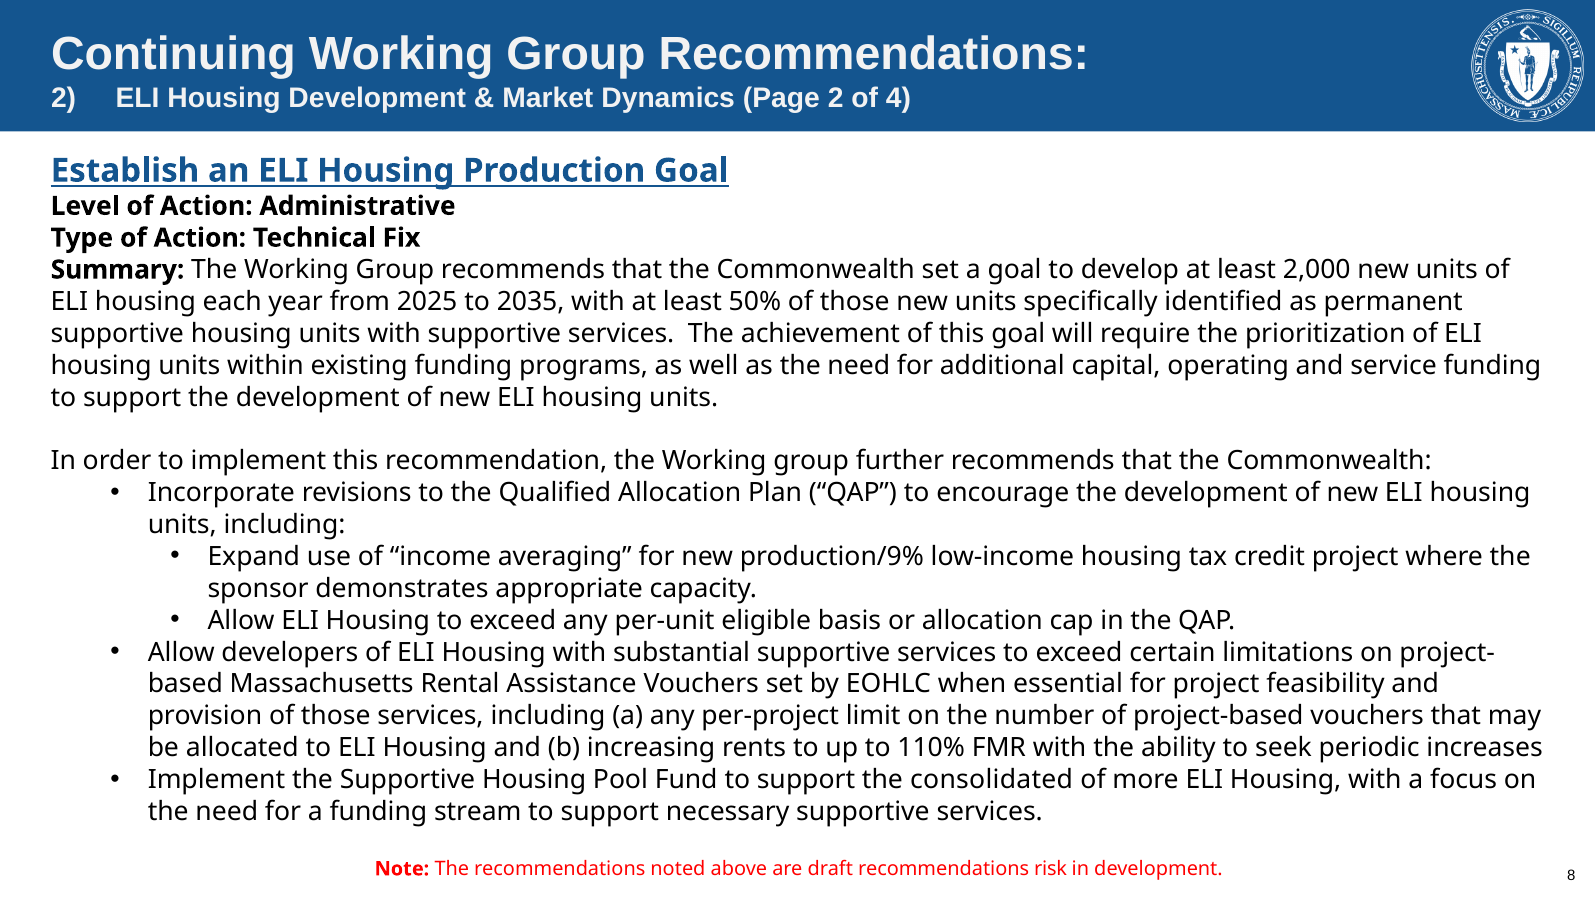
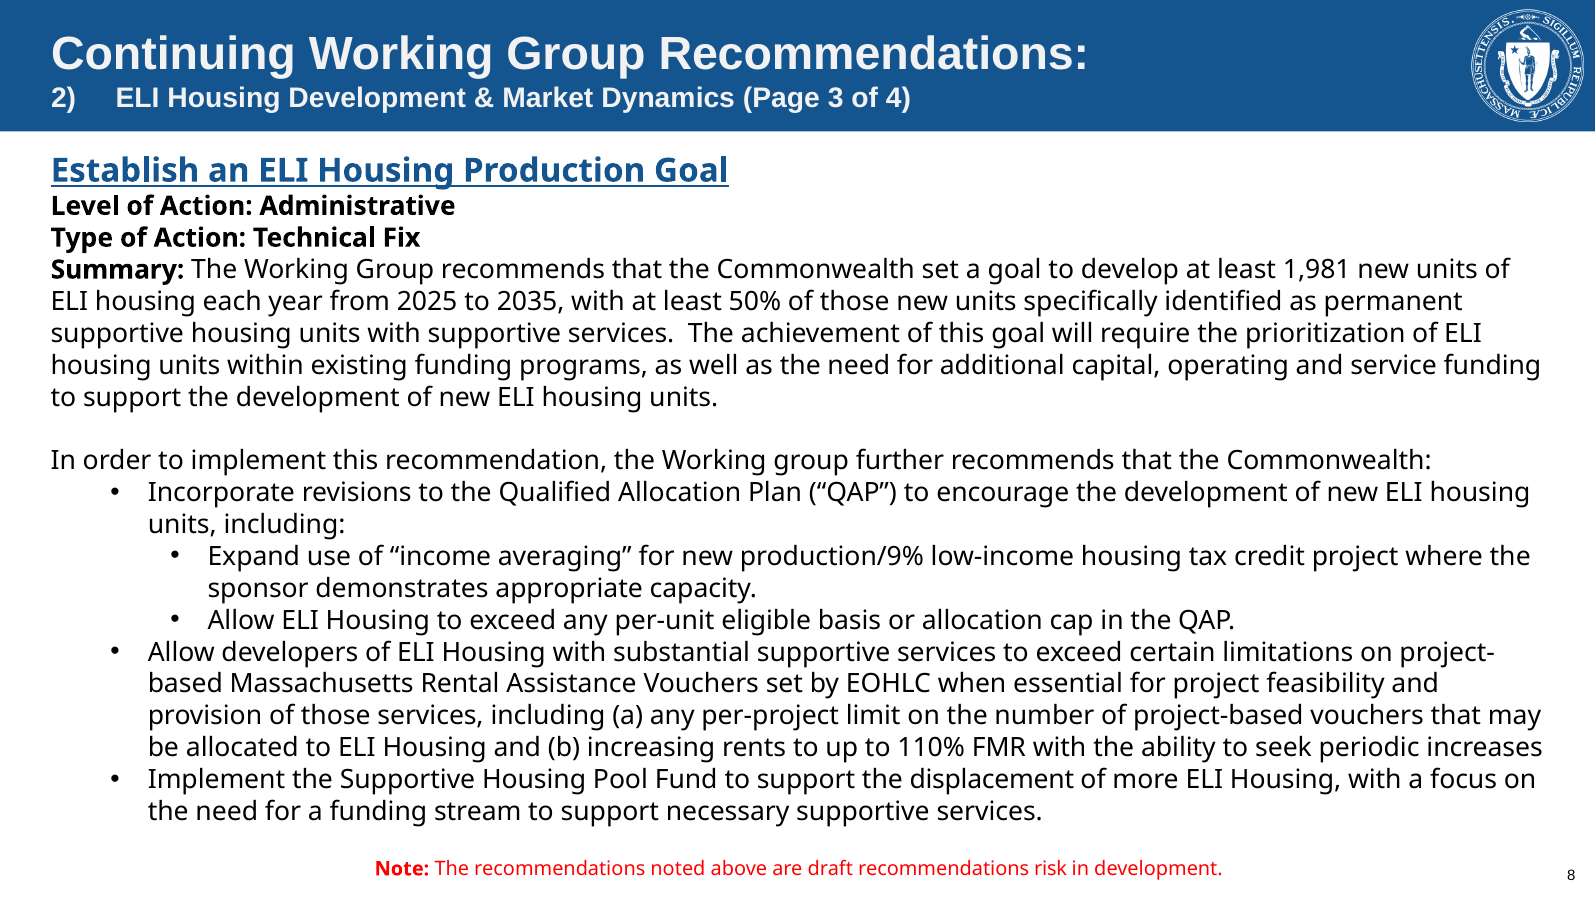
Page 2: 2 -> 3
2,000: 2,000 -> 1,981
consolidated: consolidated -> displacement
